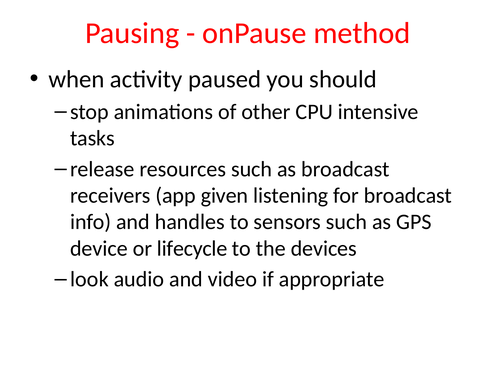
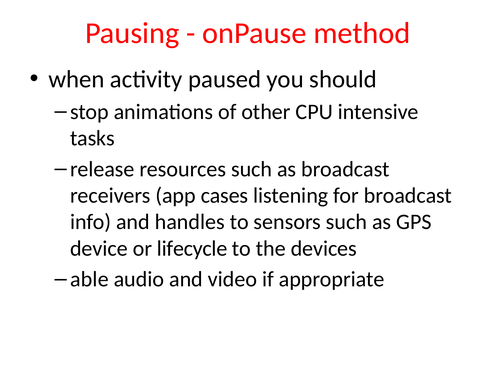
given: given -> cases
look: look -> able
